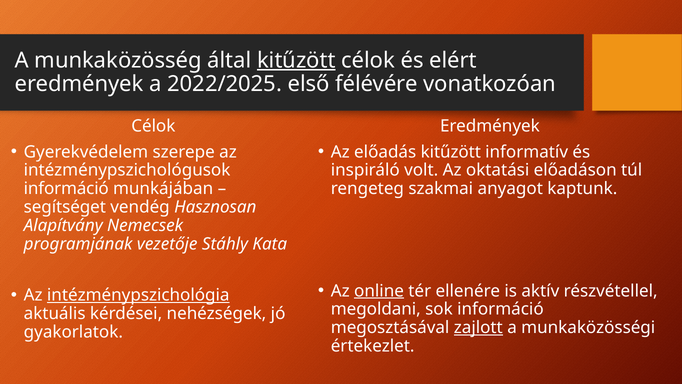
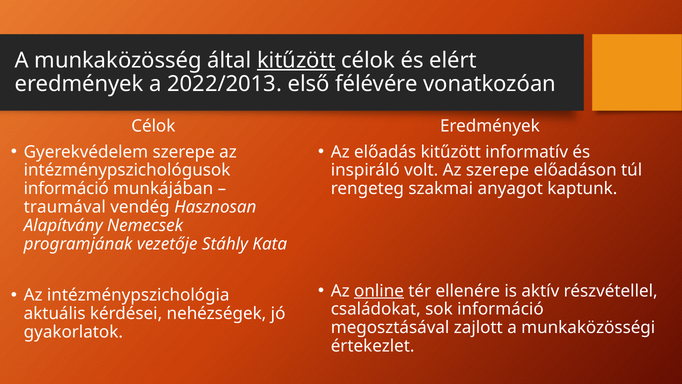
2022/2025: 2022/2025 -> 2022/2013
Az oktatási: oktatási -> szerepe
segítséget: segítséget -> traumával
intézménypszichológia underline: present -> none
megoldani: megoldani -> családokat
zajlott underline: present -> none
